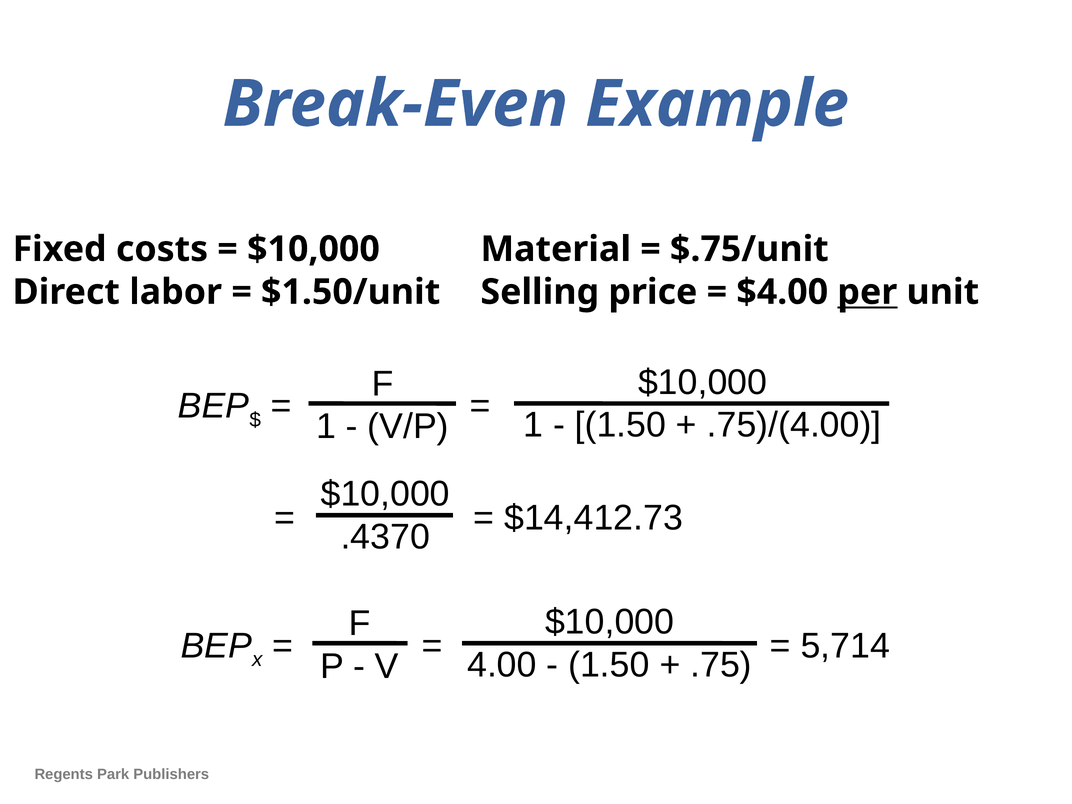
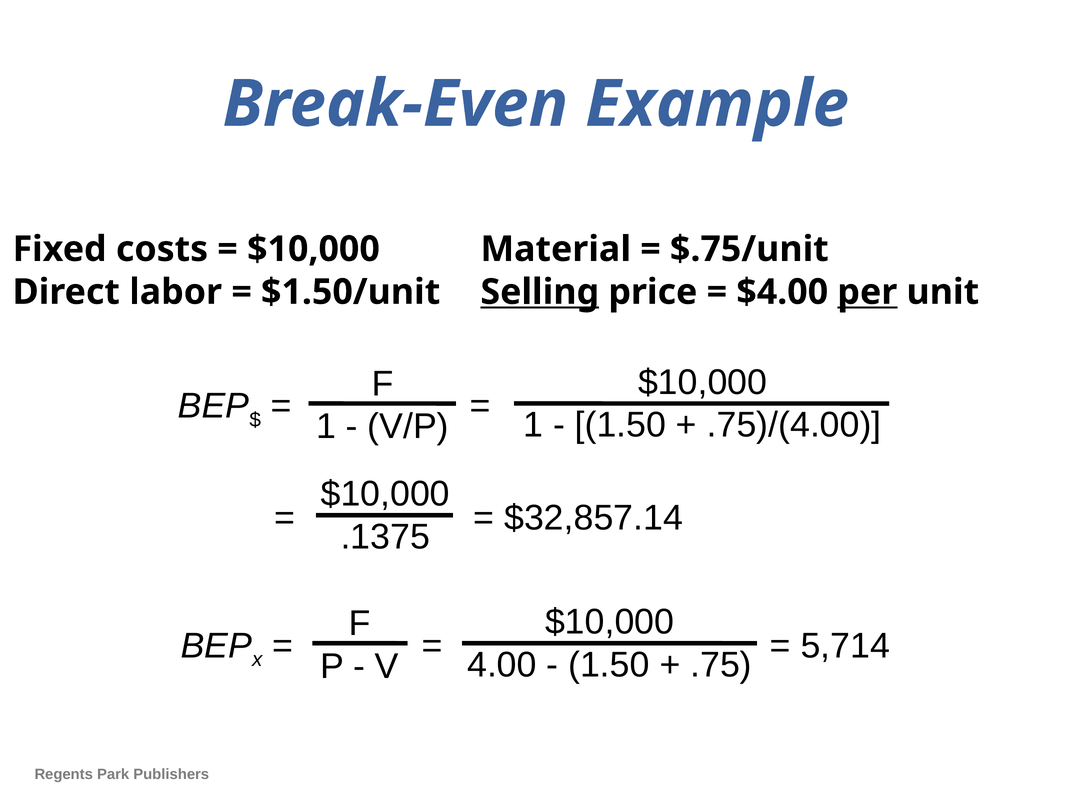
Selling underline: none -> present
$14,412.73: $14,412.73 -> $32,857.14
.4370: .4370 -> .1375
